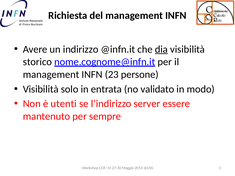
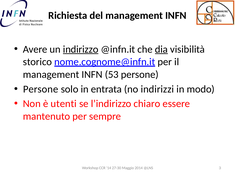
indirizzo underline: none -> present
23: 23 -> 53
Visibilità at (41, 89): Visibilità -> Persone
validato: validato -> indirizzi
server: server -> chiaro
